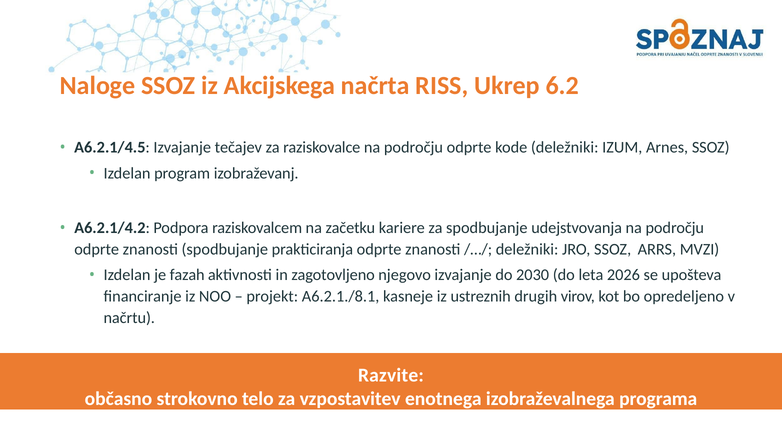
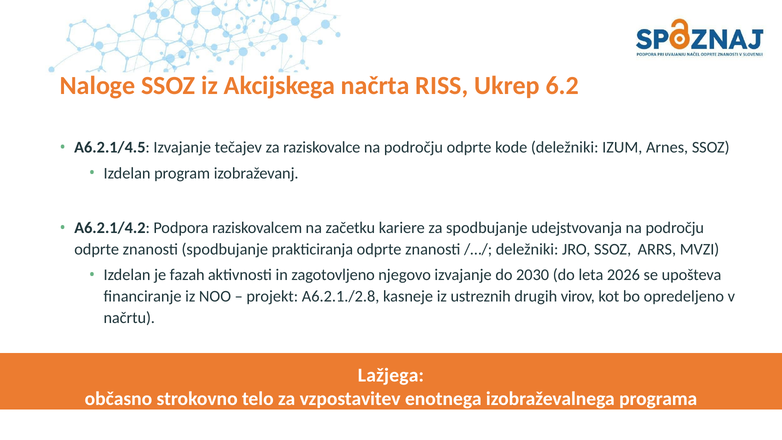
A6.2.1./8.1: A6.2.1./8.1 -> A6.2.1./2.8
Razvite: Razvite -> Lažjega
